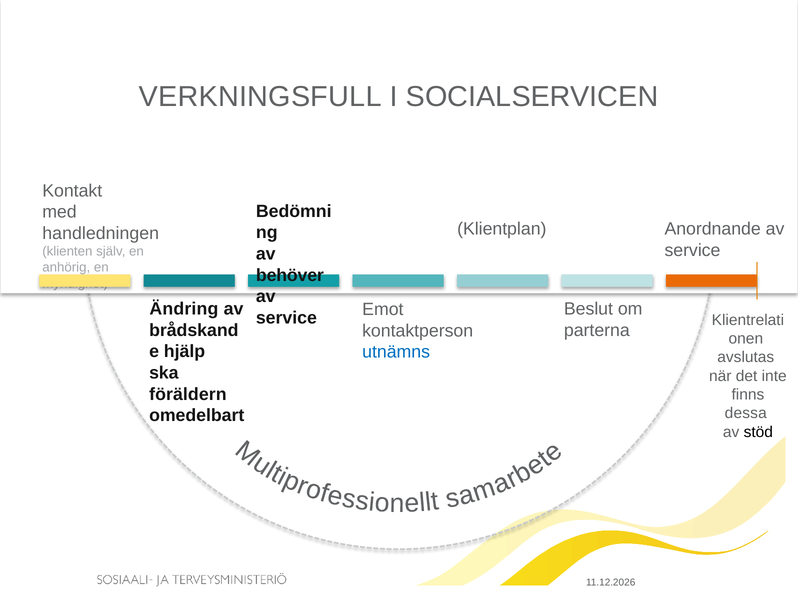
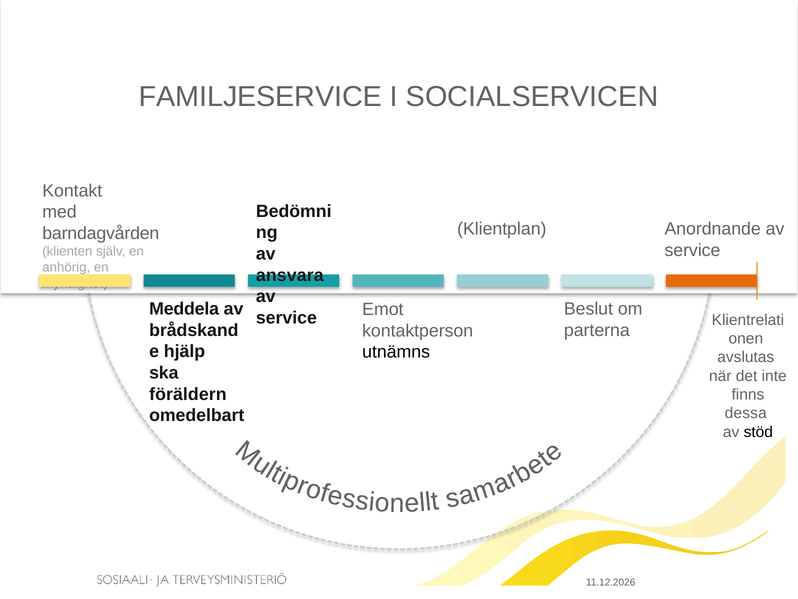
VERKNINGSFULL: VERKNINGSFULL -> FAMILJESERVICE
handledningen: handledningen -> barndagvården
behöver: behöver -> ansvara
Ändring: Ändring -> Meddela
utnämns colour: blue -> black
